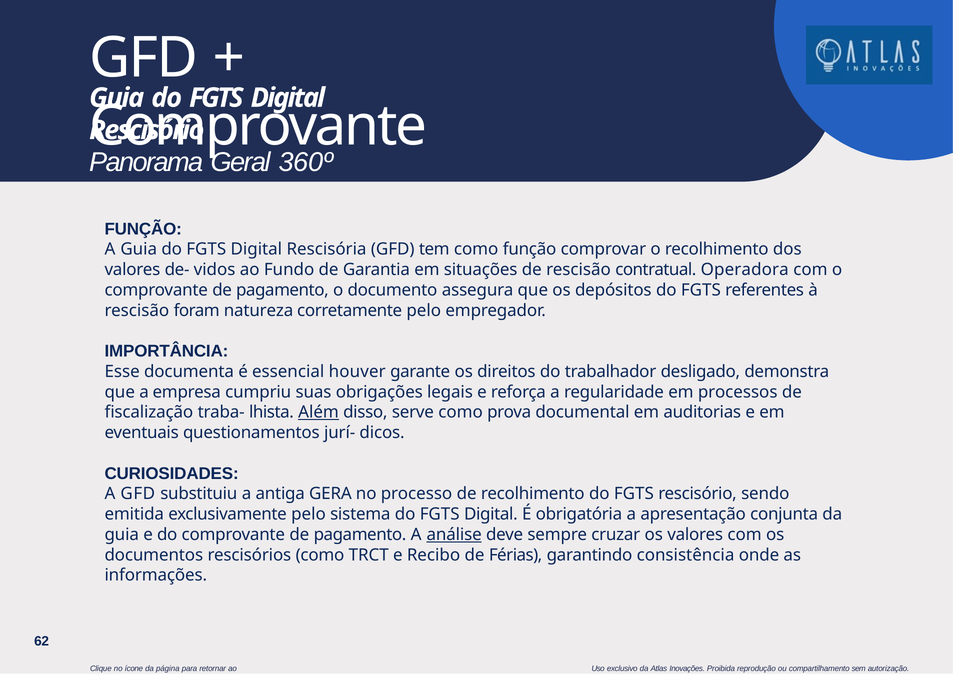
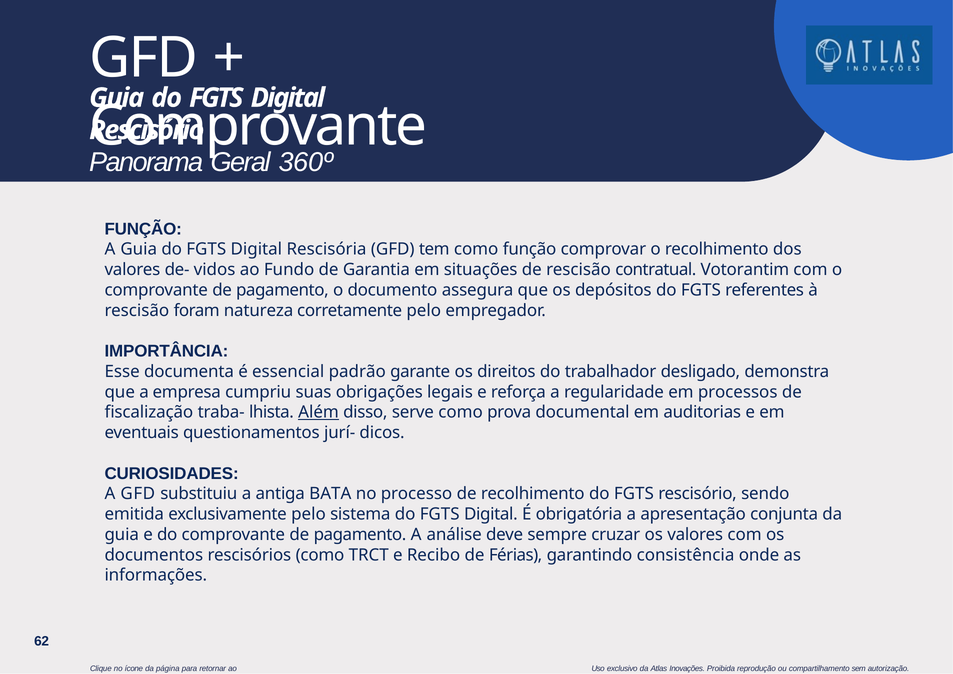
Operadora: Operadora -> Votorantim
houver: houver -> padrão
GERA: GERA -> BATA
análise underline: present -> none
